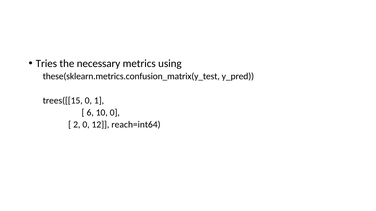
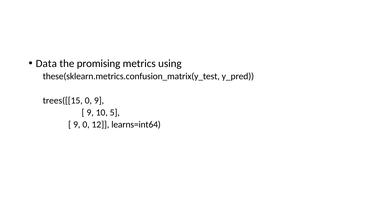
Tries: Tries -> Data
necessary: necessary -> promising
0 1: 1 -> 9
6 at (90, 113): 6 -> 9
10 0: 0 -> 5
2 at (77, 125): 2 -> 9
reach=int64: reach=int64 -> learns=int64
